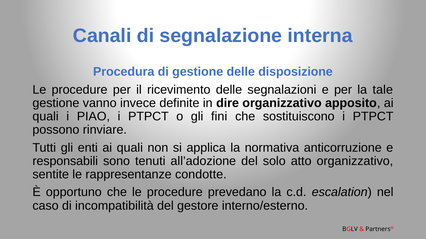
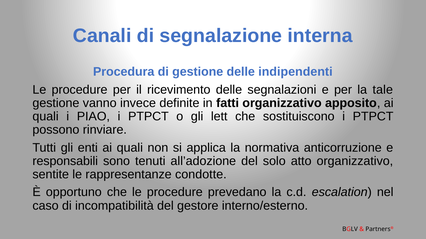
disposizione: disposizione -> indipendenti
dire: dire -> fatti
fini: fini -> lett
